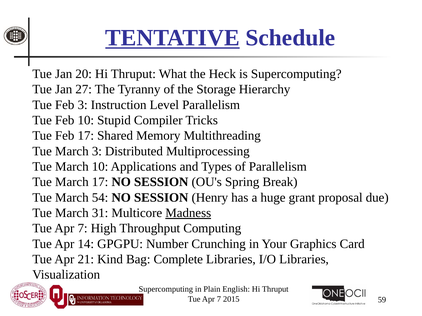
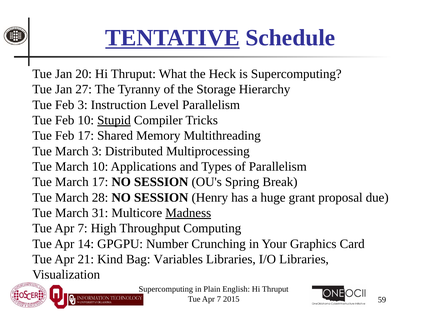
Stupid underline: none -> present
54: 54 -> 28
Complete: Complete -> Variables
